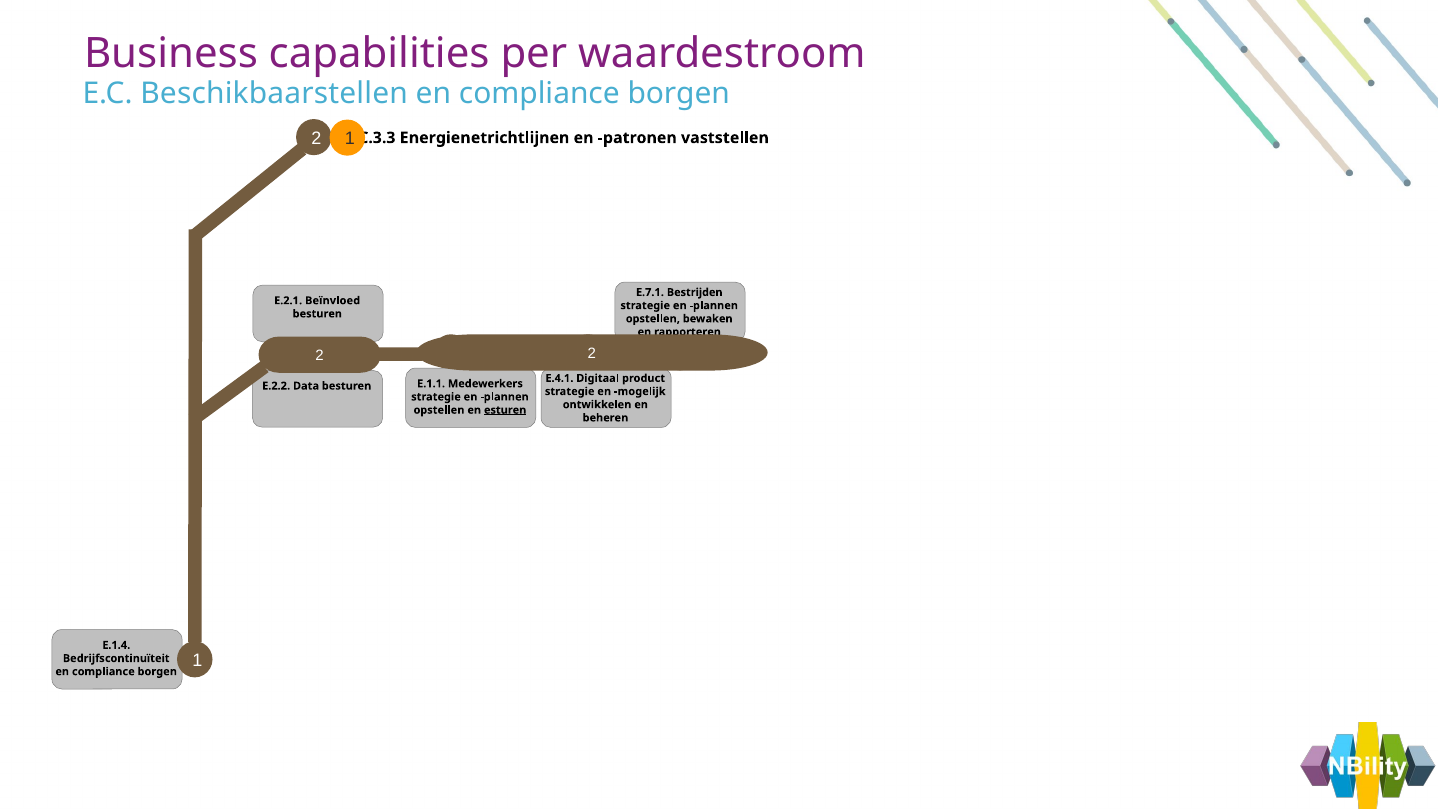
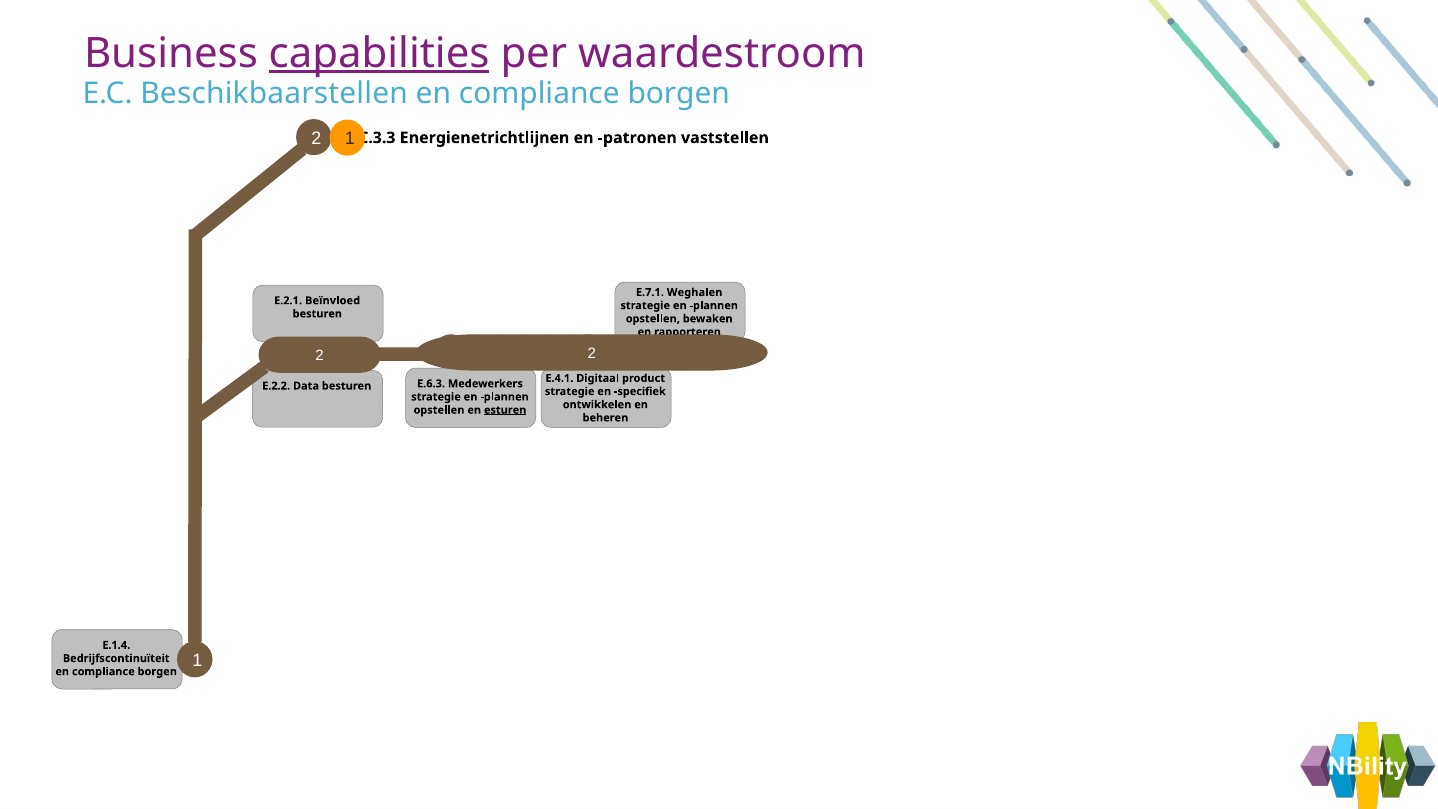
capabilities underline: none -> present
Bestrijden: Bestrijden -> Weghalen
E.1.1: E.1.1 -> E.6.3
mogelijk: mogelijk -> specifiek
